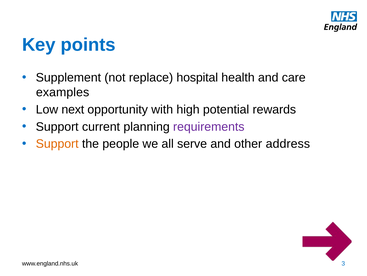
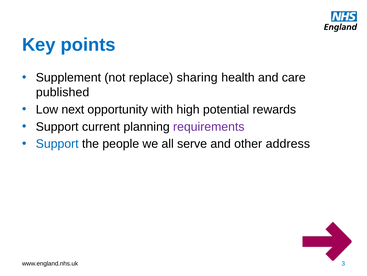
hospital: hospital -> sharing
examples: examples -> published
Support at (57, 144) colour: orange -> blue
